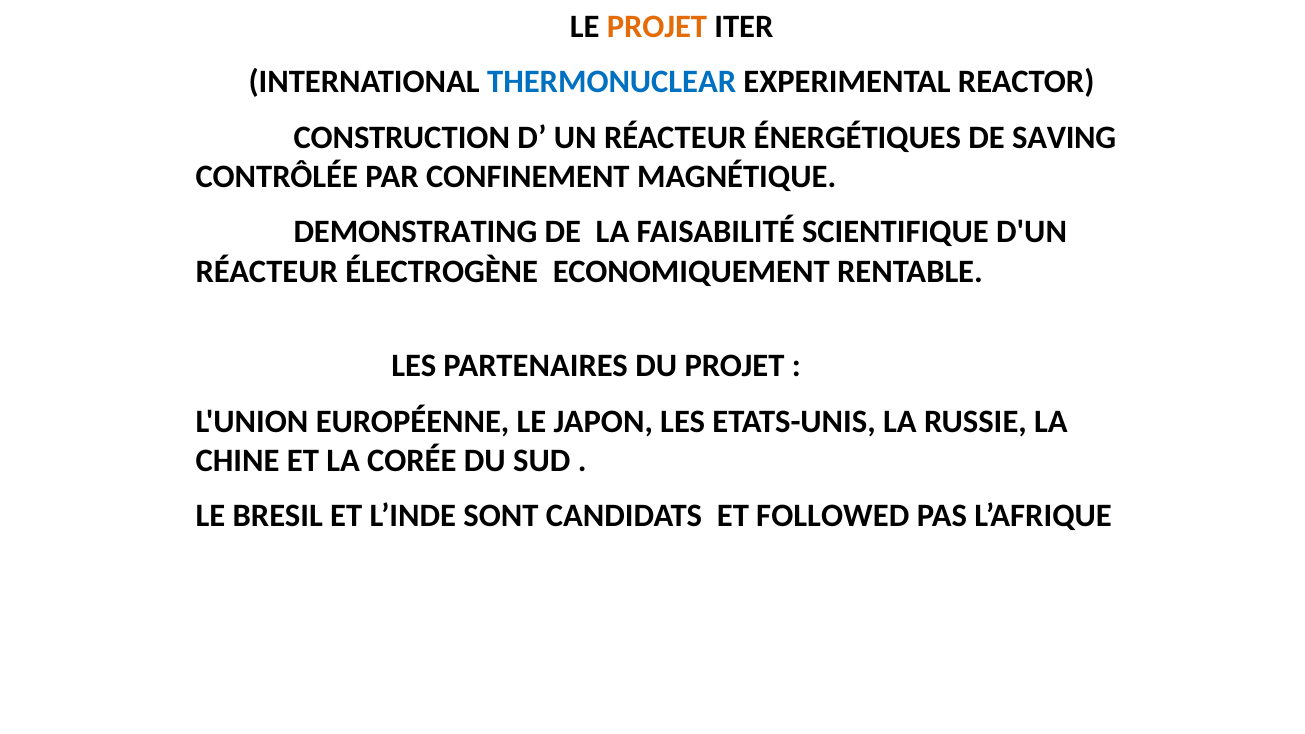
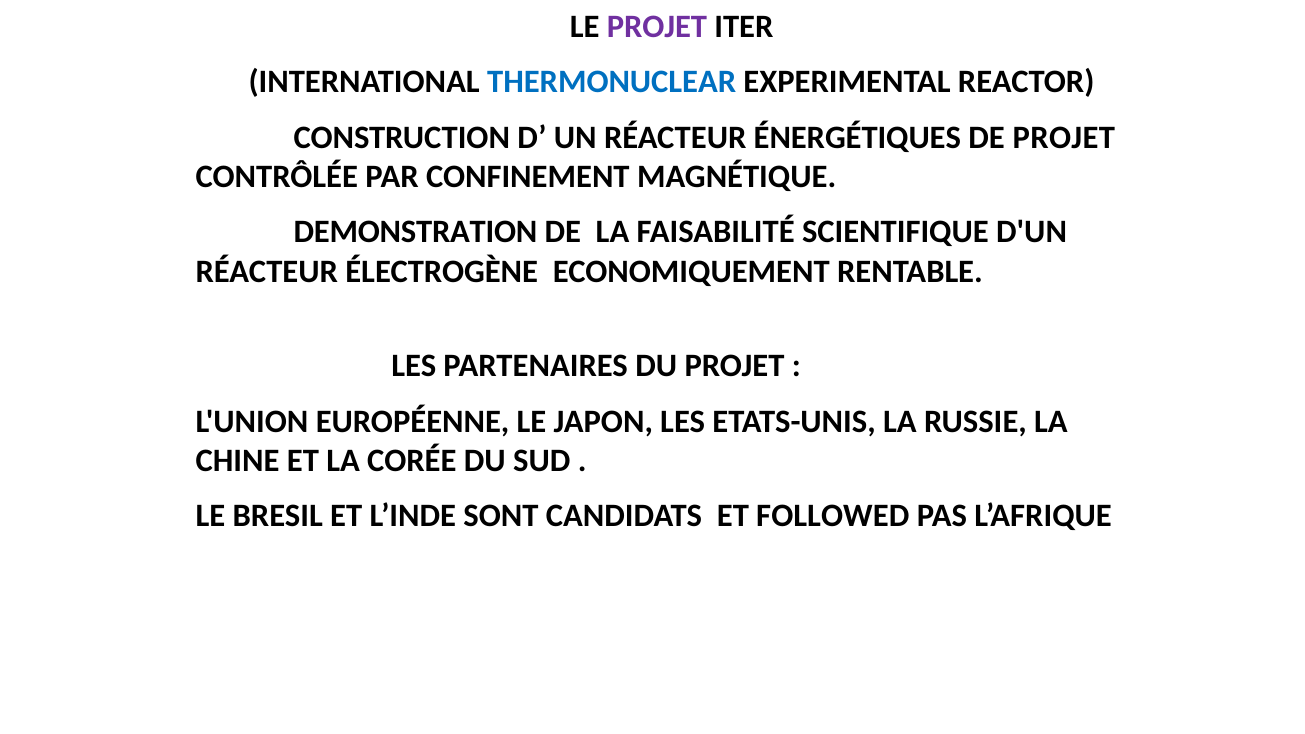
PROJET at (657, 27) colour: orange -> purple
DE SAVING: SAVING -> PROJET
DEMONSTRATING: DEMONSTRATING -> DEMONSTRATION
